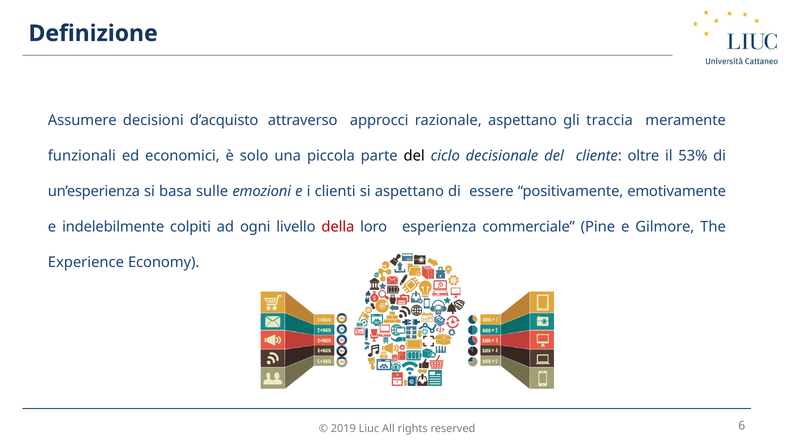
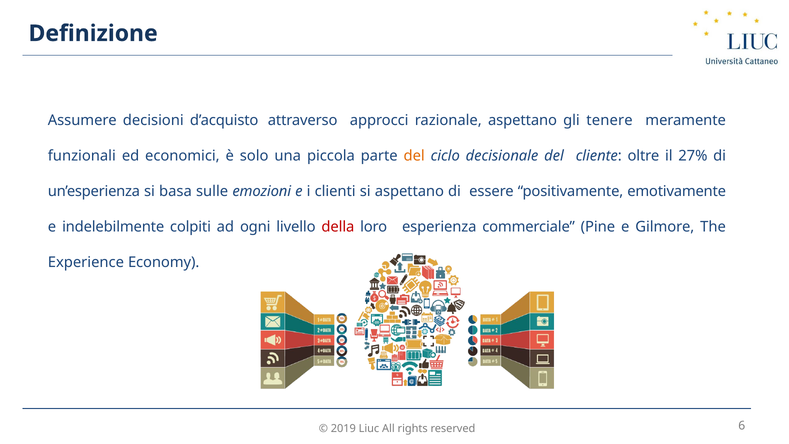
traccia: traccia -> tenere
del at (414, 156) colour: black -> orange
53%: 53% -> 27%
